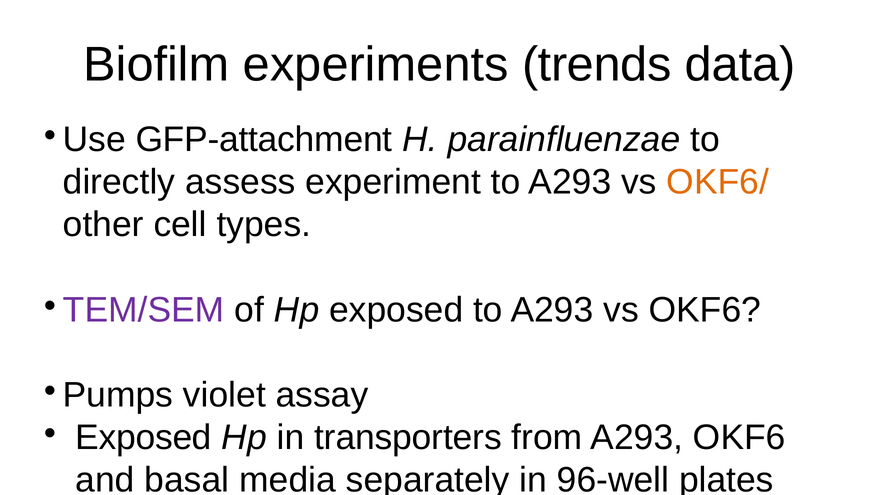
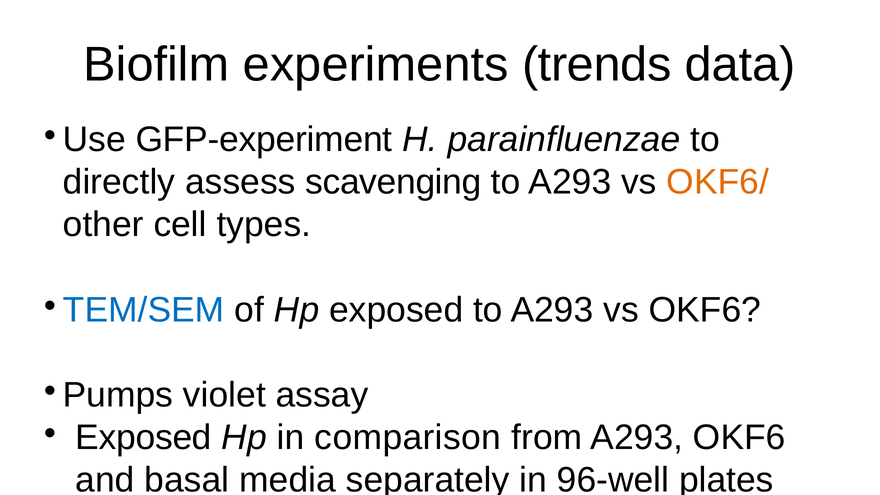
GFP-attachment: GFP-attachment -> GFP-experiment
experiment: experiment -> scavenging
TEM/SEM colour: purple -> blue
transporters: transporters -> comparison
